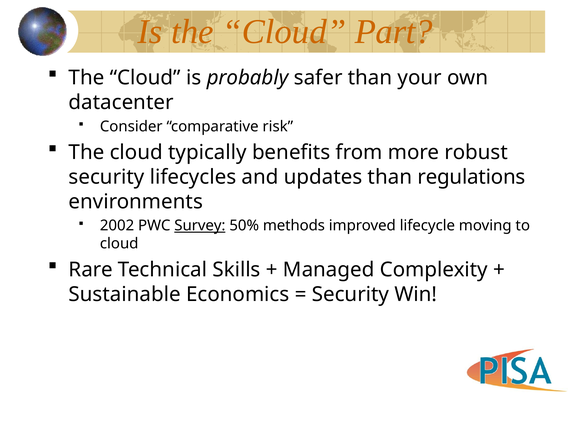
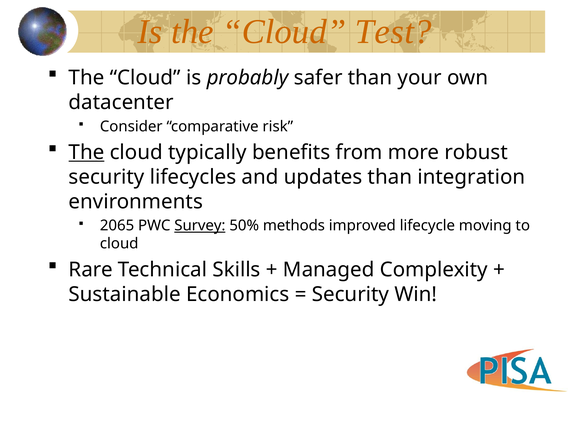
Part: Part -> Test
The at (87, 152) underline: none -> present
regulations: regulations -> integration
2002: 2002 -> 2065
